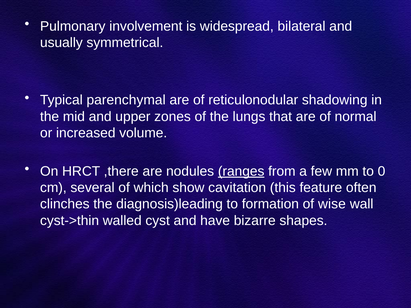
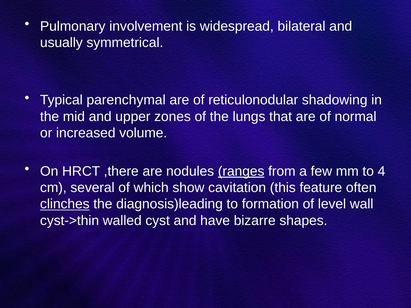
0: 0 -> 4
clinches underline: none -> present
wise: wise -> level
